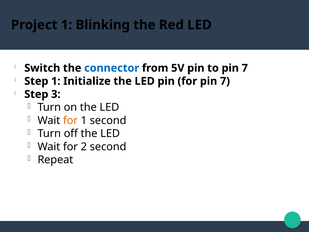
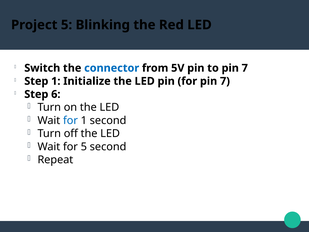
Project 1: 1 -> 5
3: 3 -> 6
for at (70, 120) colour: orange -> blue
for 2: 2 -> 5
